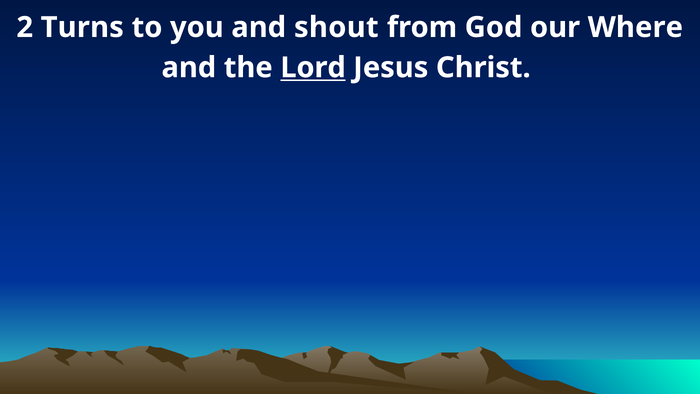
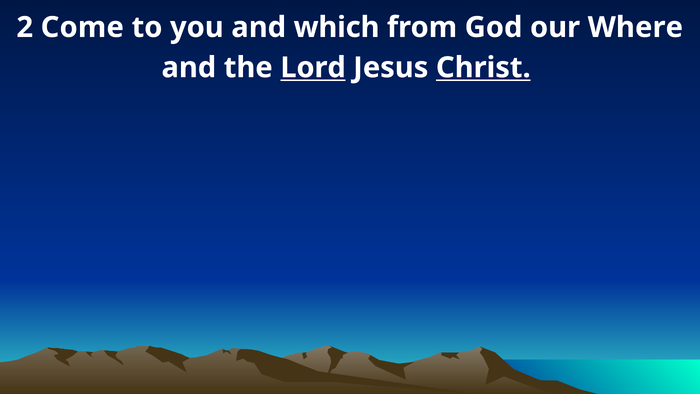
Turns: Turns -> Come
shout: shout -> which
Christ underline: none -> present
